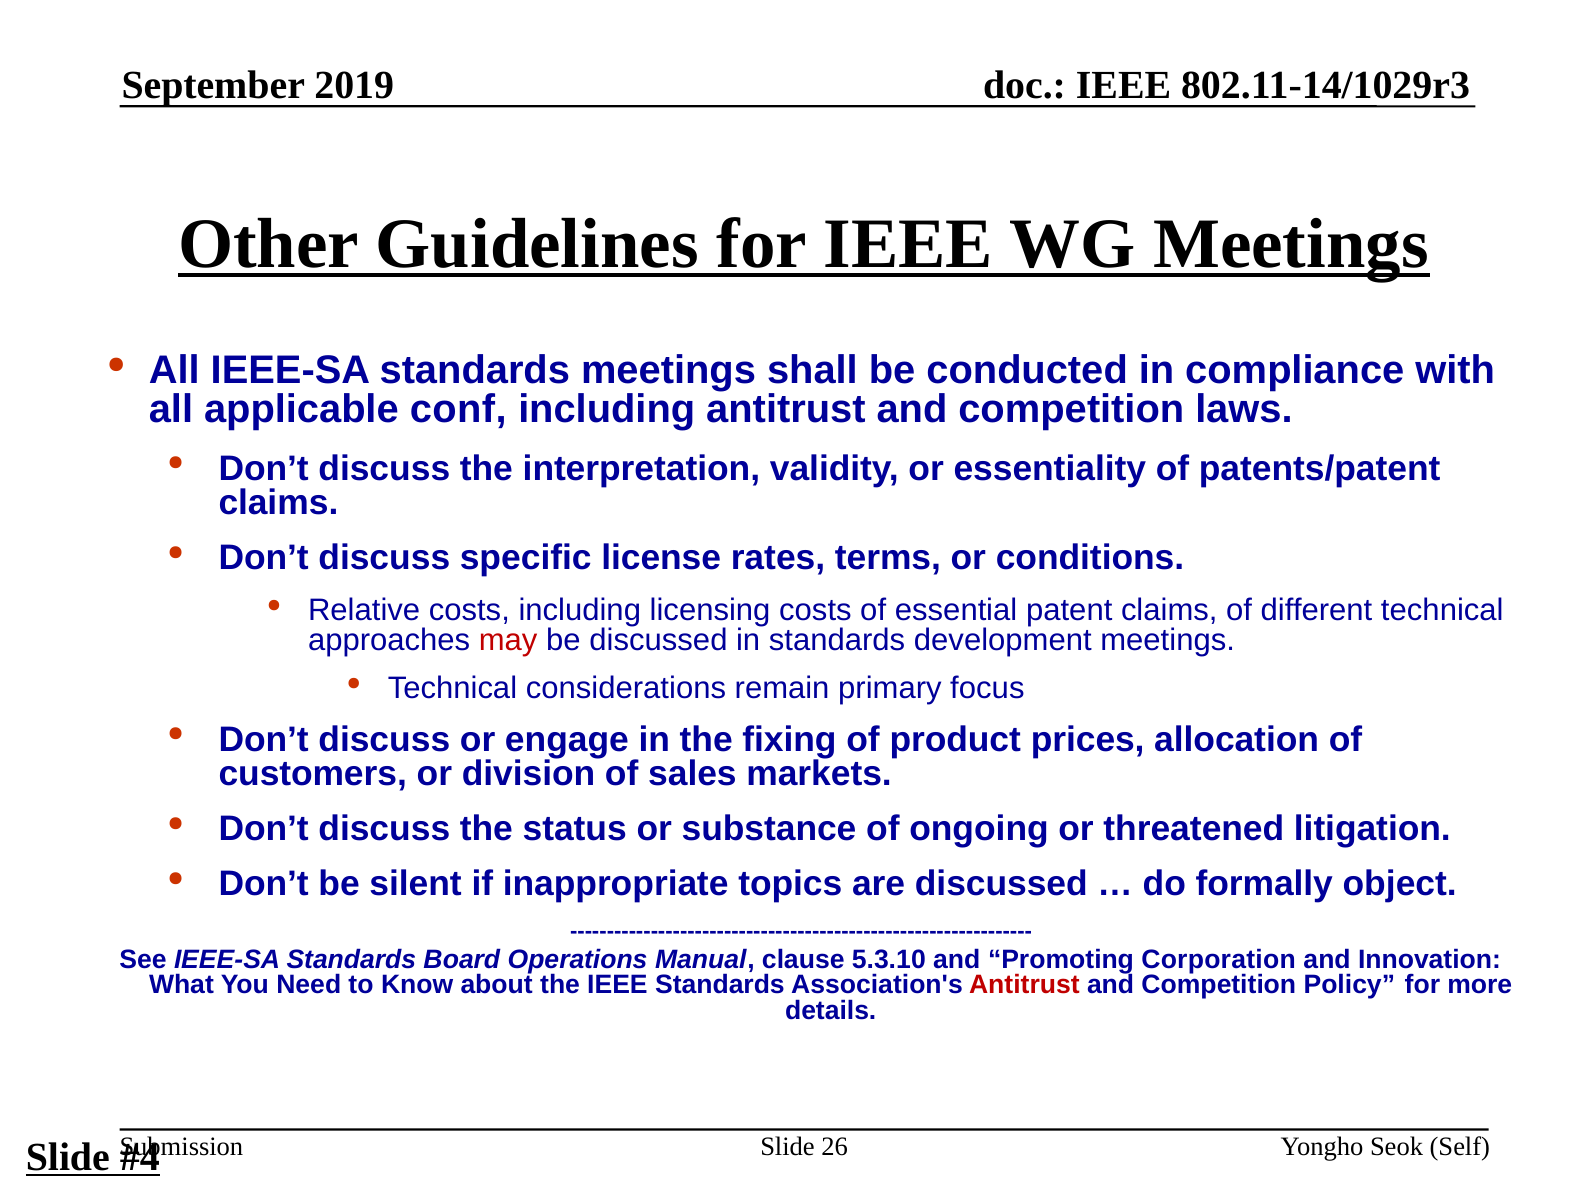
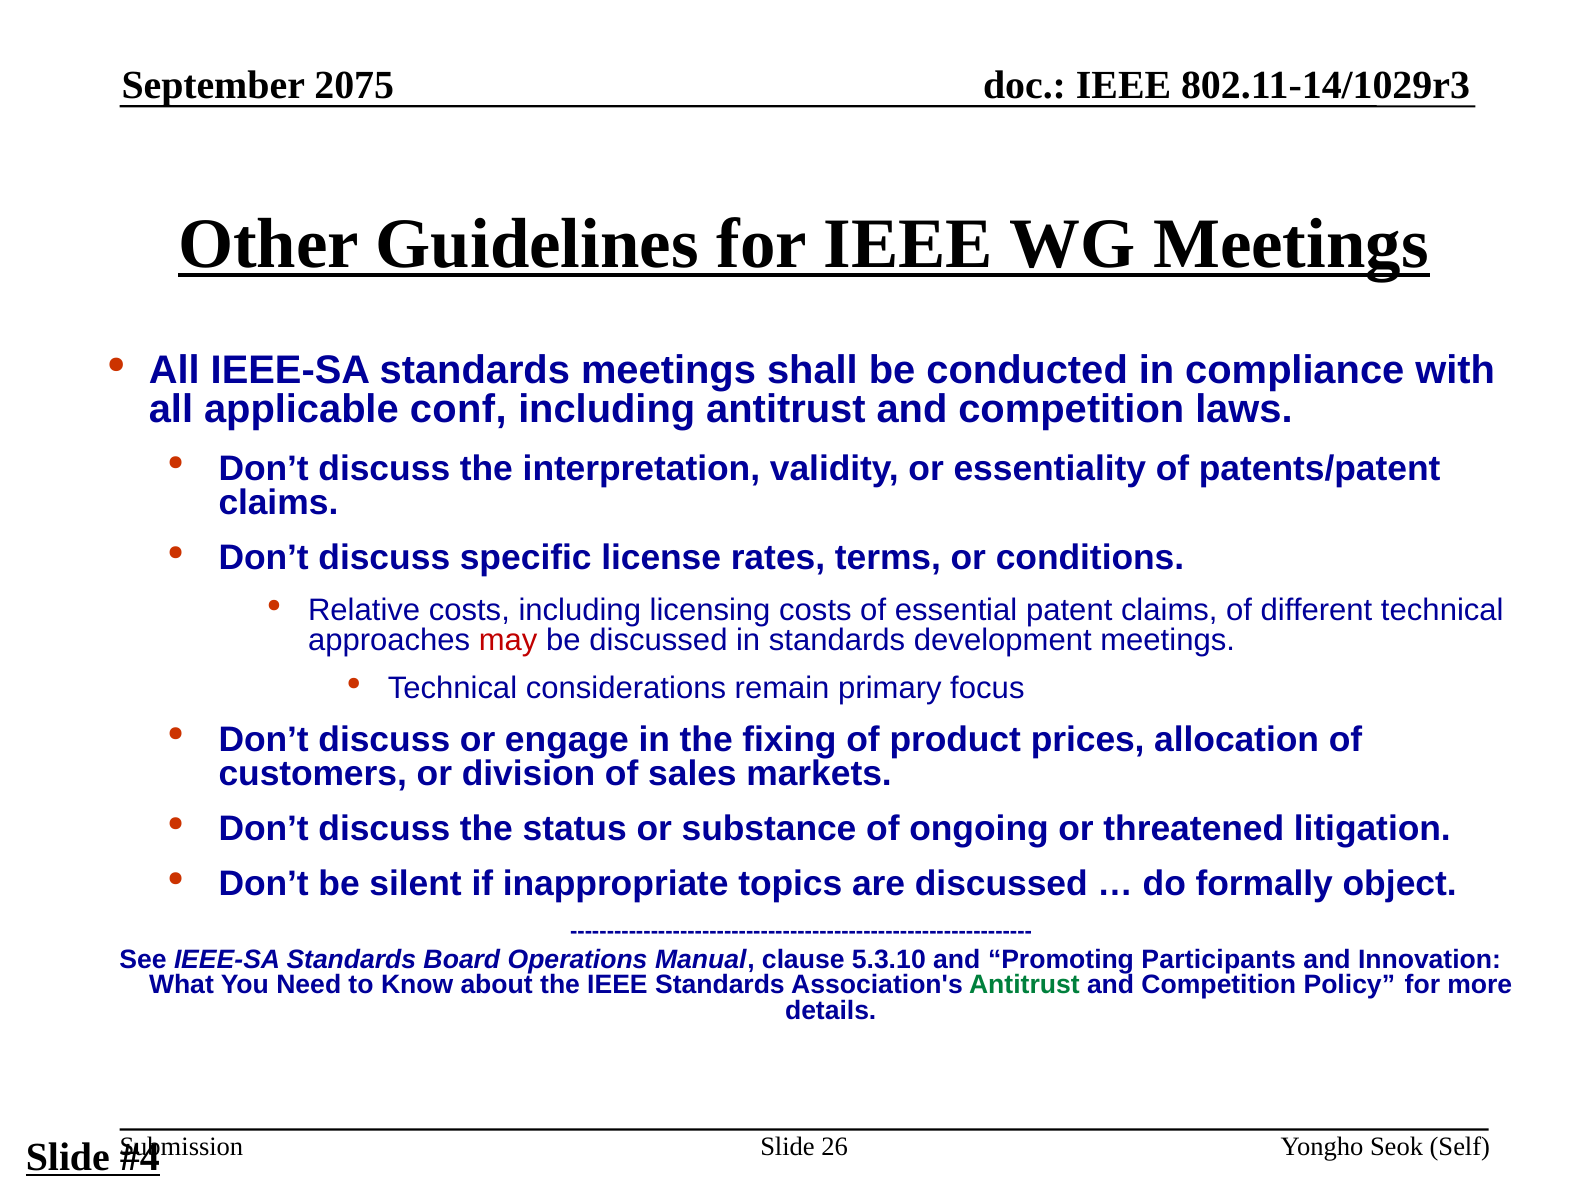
2019: 2019 -> 2075
Corporation: Corporation -> Participants
Antitrust at (1024, 985) colour: red -> green
